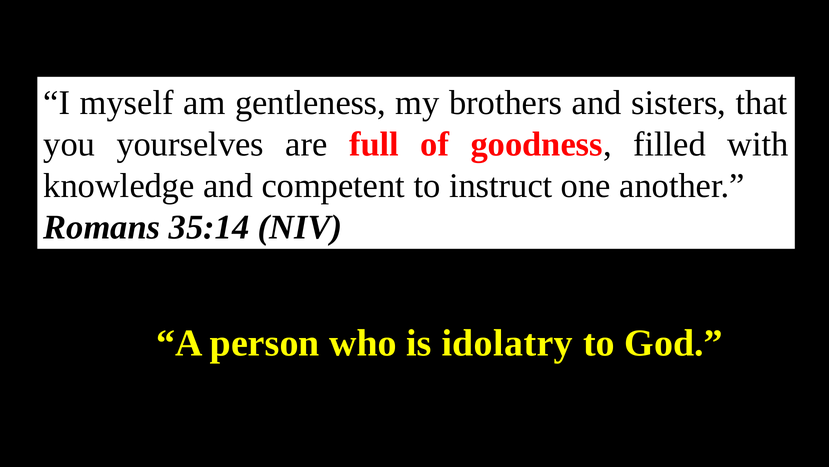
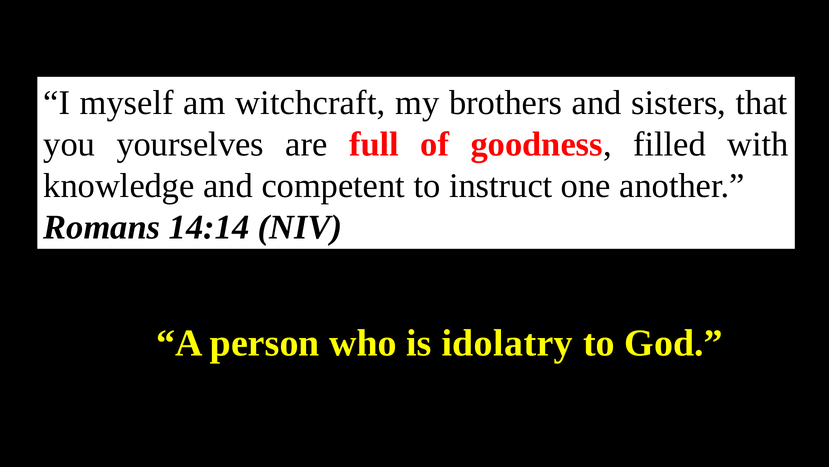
gentleness: gentleness -> witchcraft
35:14: 35:14 -> 14:14
